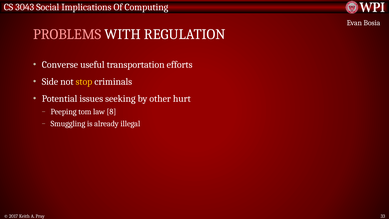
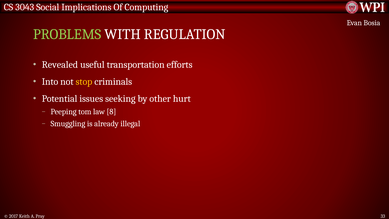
PROBLEMS colour: pink -> light green
Converse: Converse -> Revealed
Side: Side -> Into
